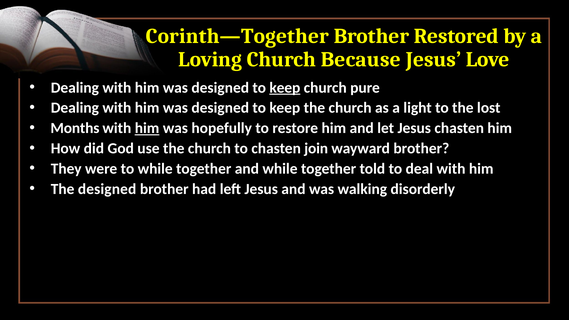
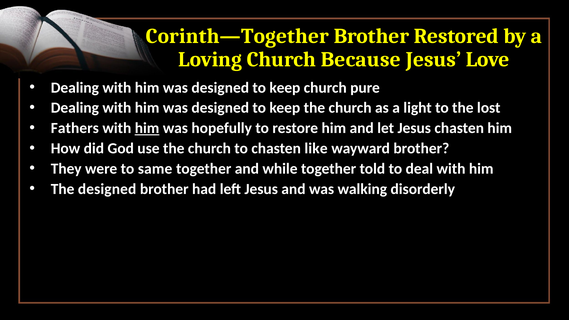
keep at (285, 88) underline: present -> none
Months: Months -> Fathers
join: join -> like
to while: while -> same
